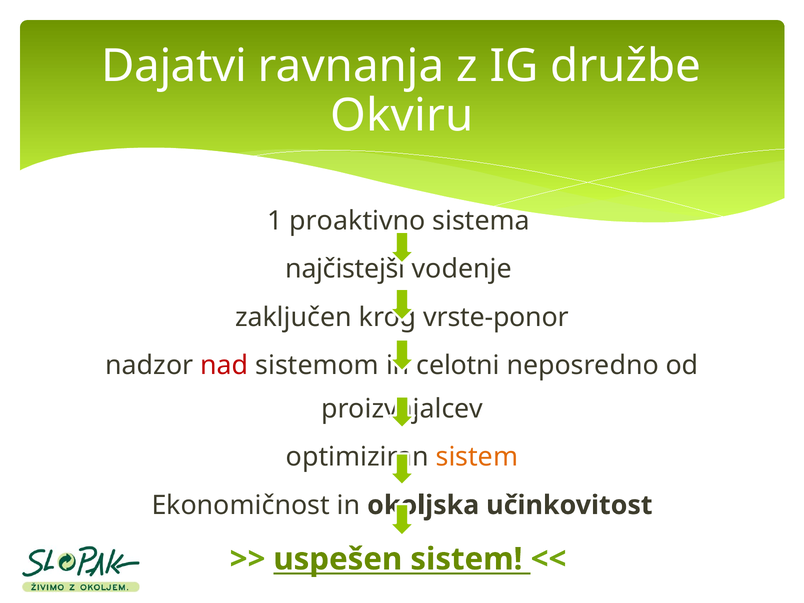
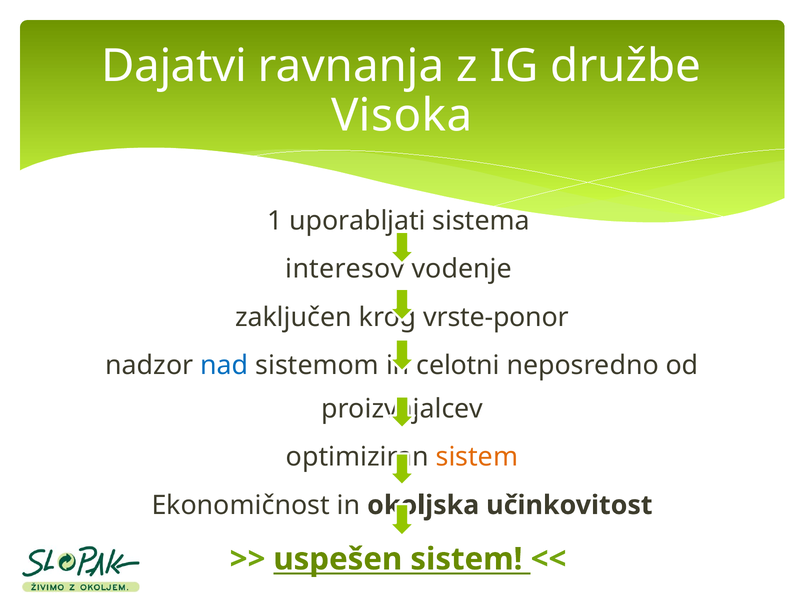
Okviru: Okviru -> Visoka
proaktivno: proaktivno -> uporabljati
najčistejši: najčistejši -> interesov
nad colour: red -> blue
